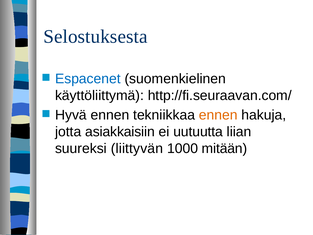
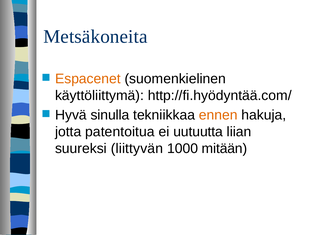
Selostuksesta: Selostuksesta -> Metsäkoneita
Espacenet colour: blue -> orange
http://fi.seuraavan.com/: http://fi.seuraavan.com/ -> http://fi.hyödyntää.com/
Hyvä ennen: ennen -> sinulla
asiakkaisiin: asiakkaisiin -> patentoitua
